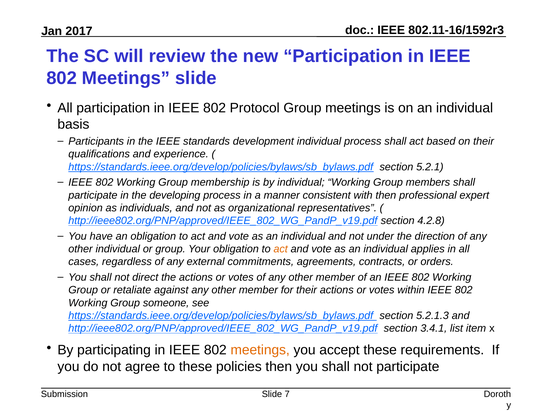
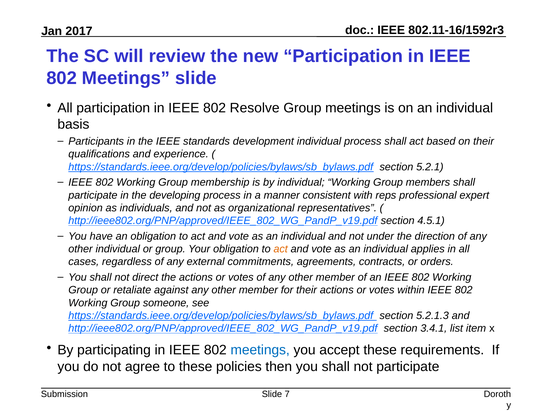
Protocol: Protocol -> Resolve
with then: then -> reps
4.2.8: 4.2.8 -> 4.5.1
meetings at (260, 349) colour: orange -> blue
